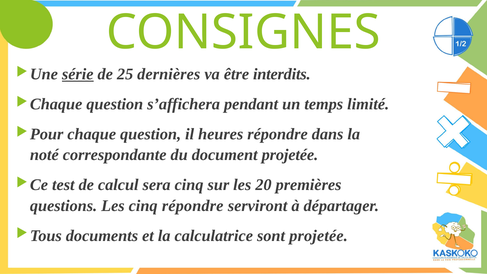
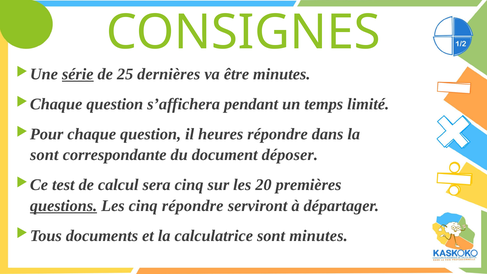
être interdits: interdits -> minutes
noté at (44, 155): noté -> sont
document projetée: projetée -> déposer
questions underline: none -> present
sont projetée: projetée -> minutes
